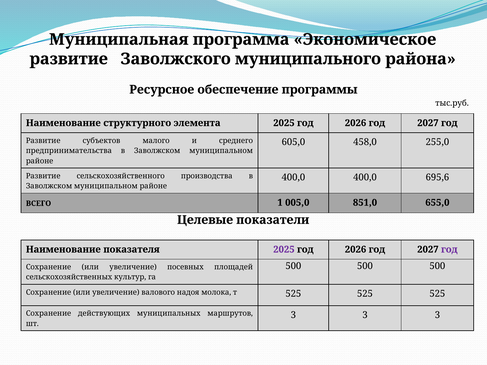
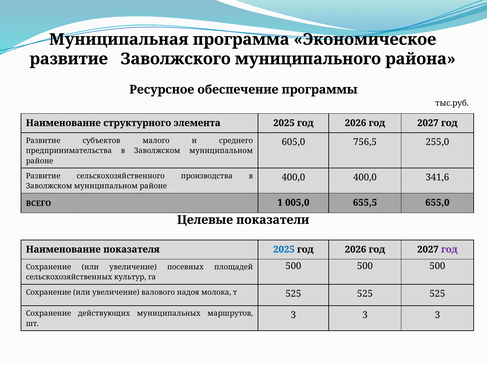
458,0: 458,0 -> 756,5
695,6: 695,6 -> 341,6
851,0: 851,0 -> 655,5
2025 at (284, 250) colour: purple -> blue
